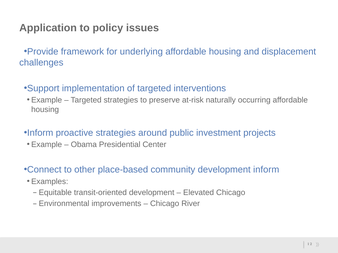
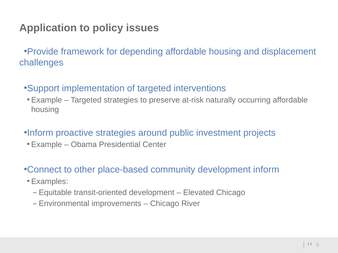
underlying: underlying -> depending
